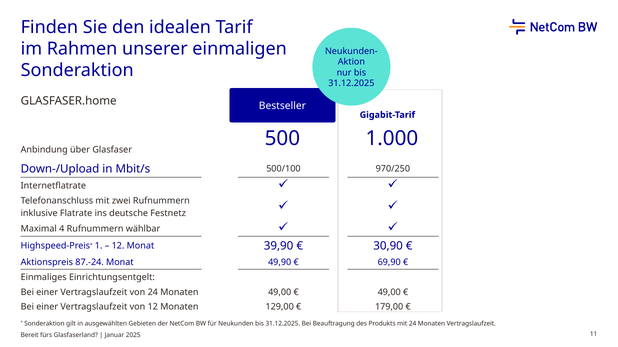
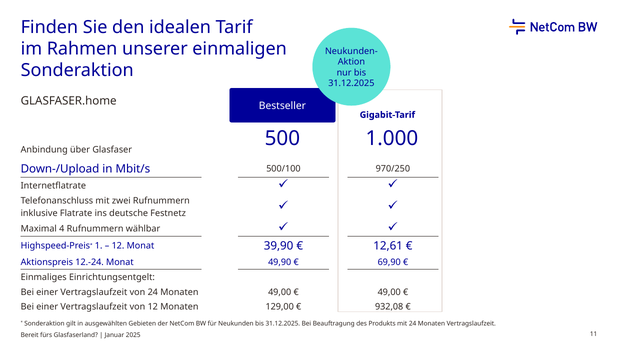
30,90: 30,90 -> 12,61
87.-24: 87.-24 -> 12.-24
179,00: 179,00 -> 932,08
